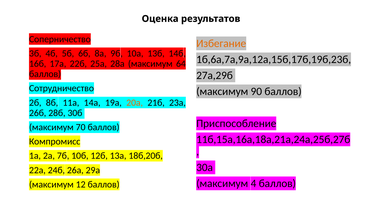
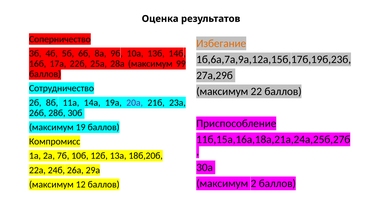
64: 64 -> 99
90: 90 -> 22
20a colour: orange -> purple
70: 70 -> 19
4: 4 -> 2
